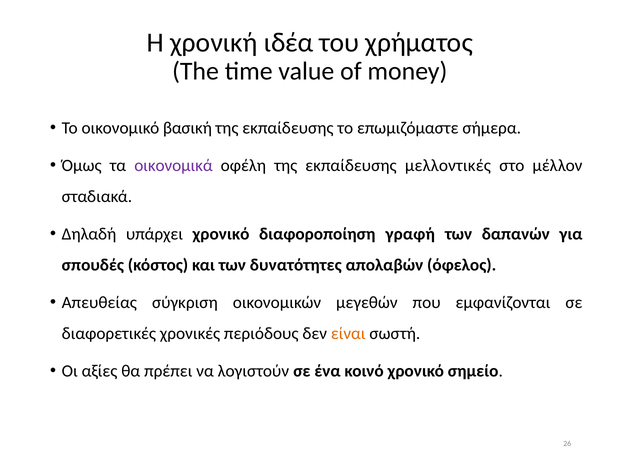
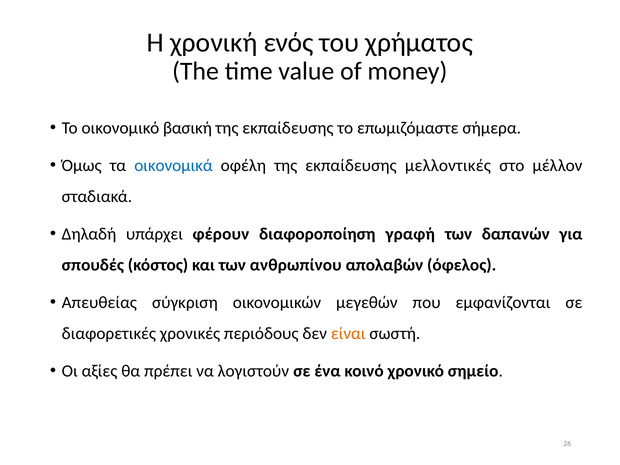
ιδέα: ιδέα -> ενός
οικονομικά colour: purple -> blue
υπάρχει χρονικό: χρονικό -> φέρουν
δυνατότητες: δυνατότητες -> ανθρωπίνου
